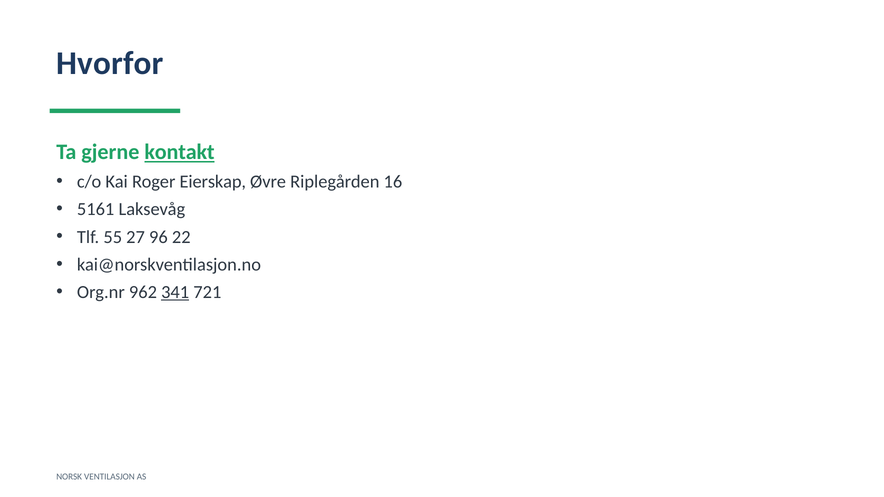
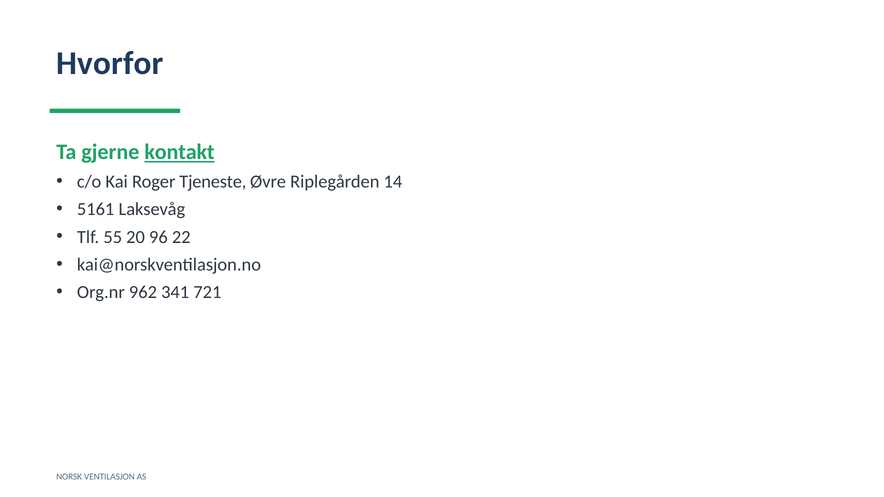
Eierskap: Eierskap -> Tjeneste
16: 16 -> 14
27: 27 -> 20
341 underline: present -> none
